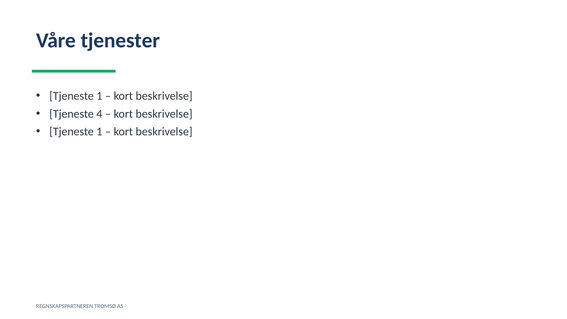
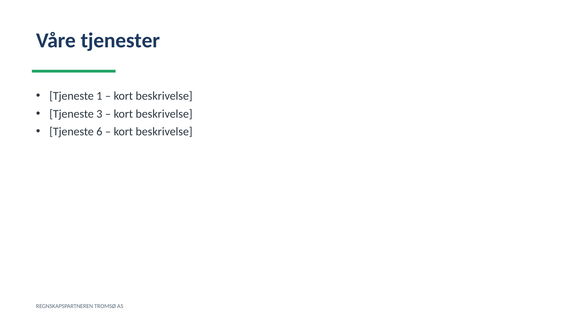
4: 4 -> 3
1 at (99, 131): 1 -> 6
